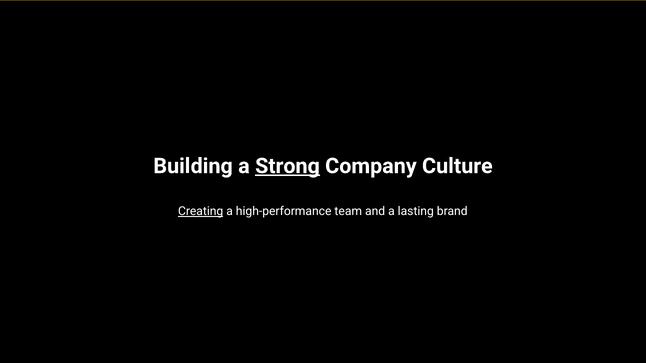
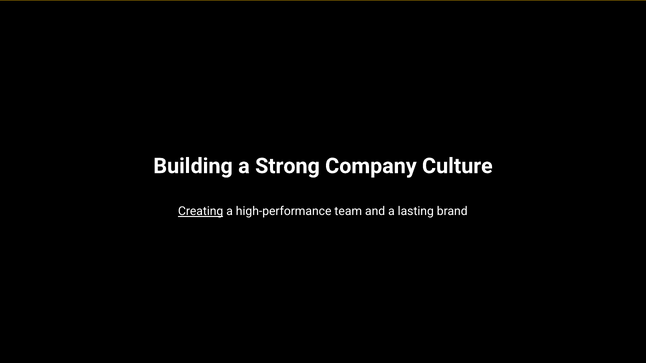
Strong underline: present -> none
